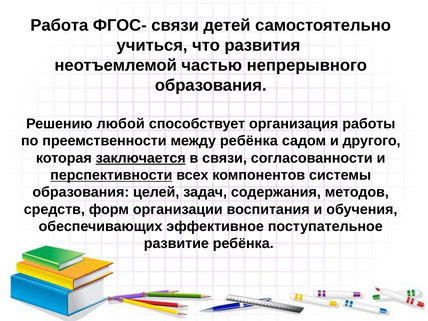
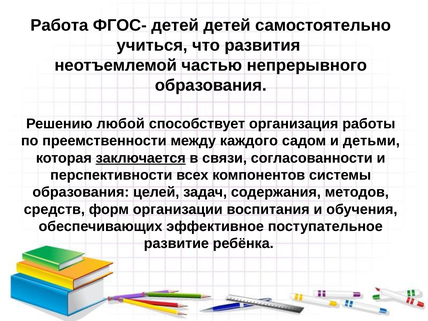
ФГОС- связи: связи -> детей
между ребёнка: ребёнка -> каждого
другого: другого -> детьми
перспективности underline: present -> none
